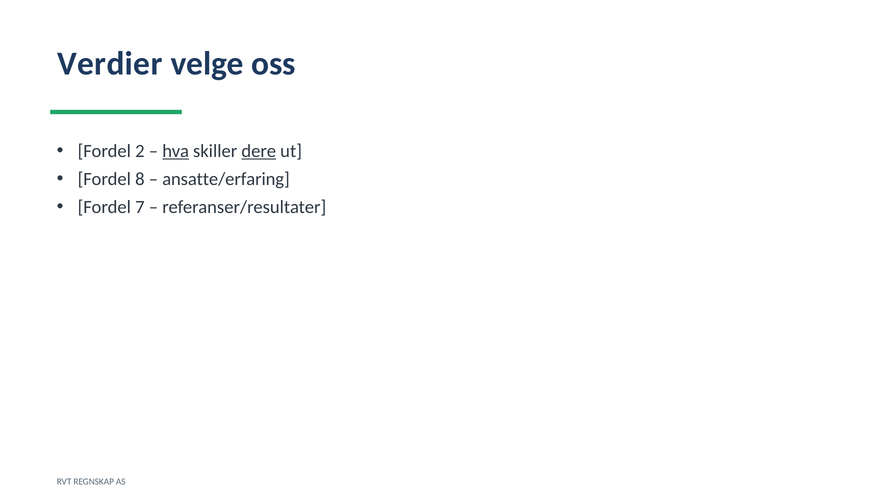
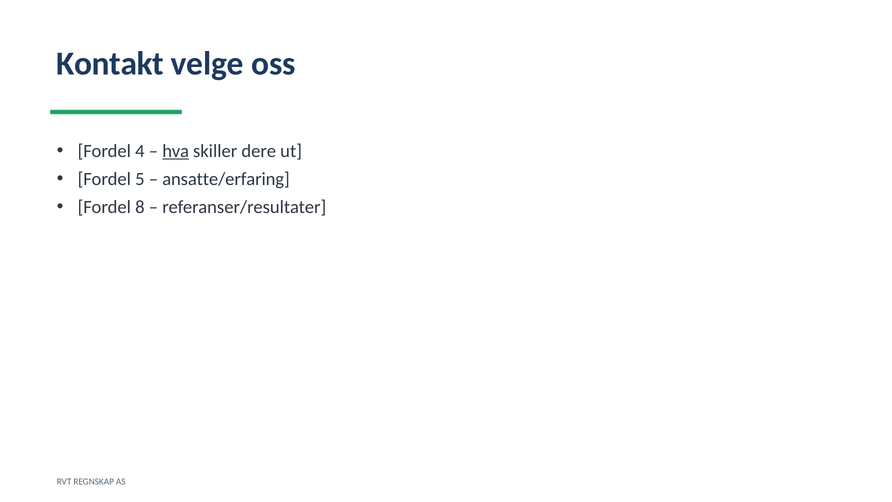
Verdier: Verdier -> Kontakt
2: 2 -> 4
dere underline: present -> none
8: 8 -> 5
7: 7 -> 8
